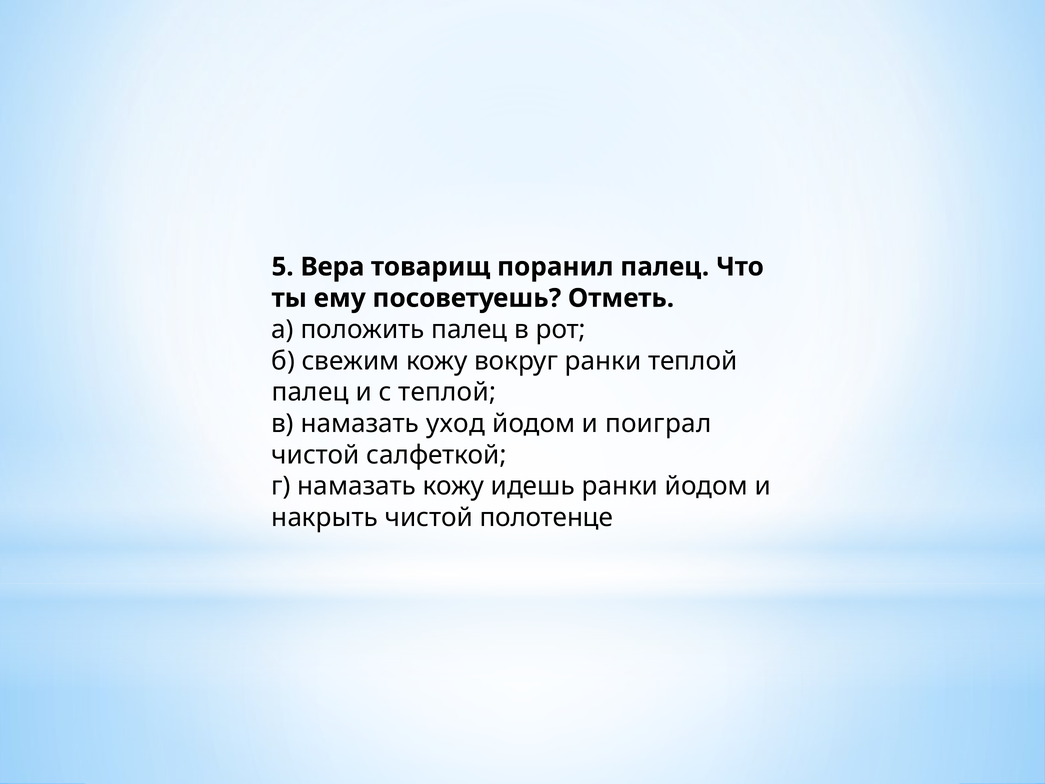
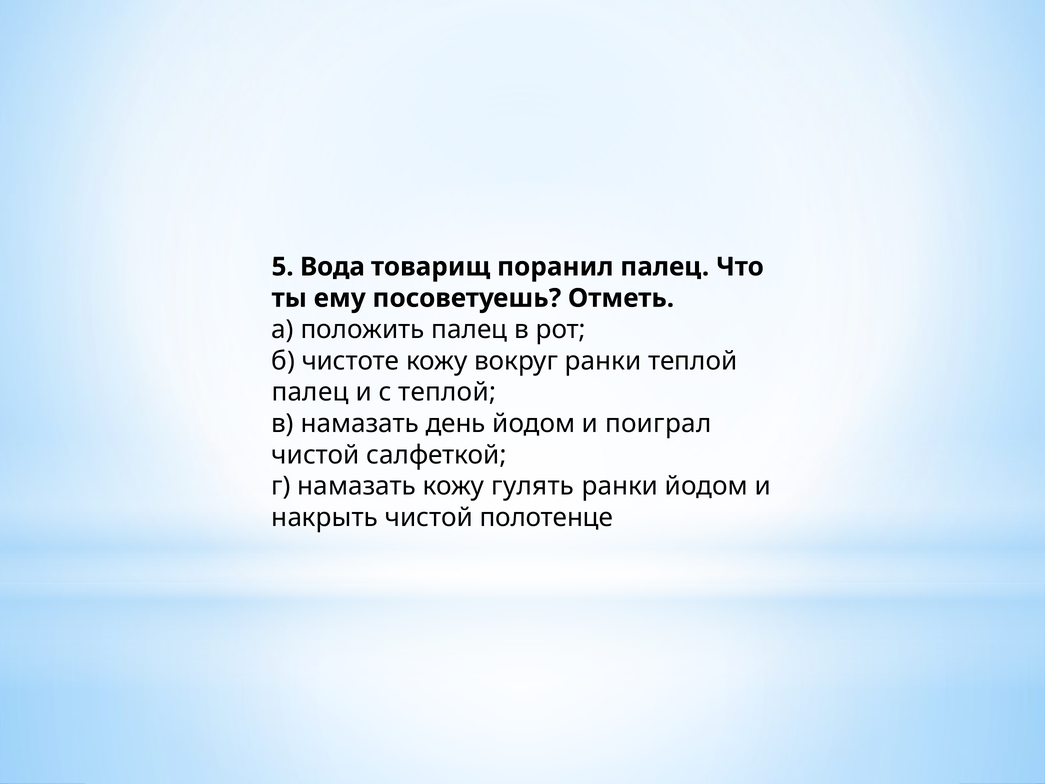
Вера: Вера -> Вода
свежим: свежим -> чистоте
уход: уход -> день
идешь: идешь -> гулять
